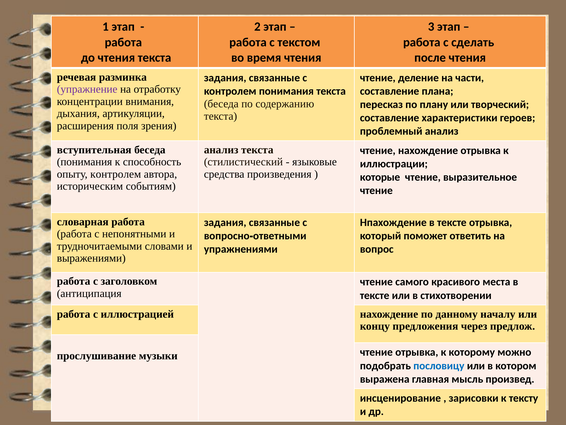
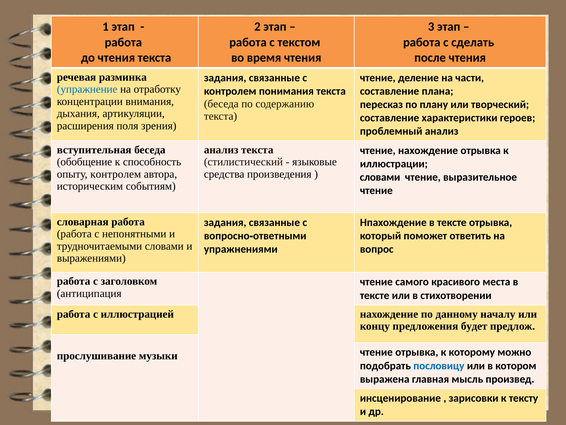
упражнение colour: purple -> blue
понимания at (85, 162): понимания -> обобщение
которые at (380, 177): которые -> словами
через: через -> будет
